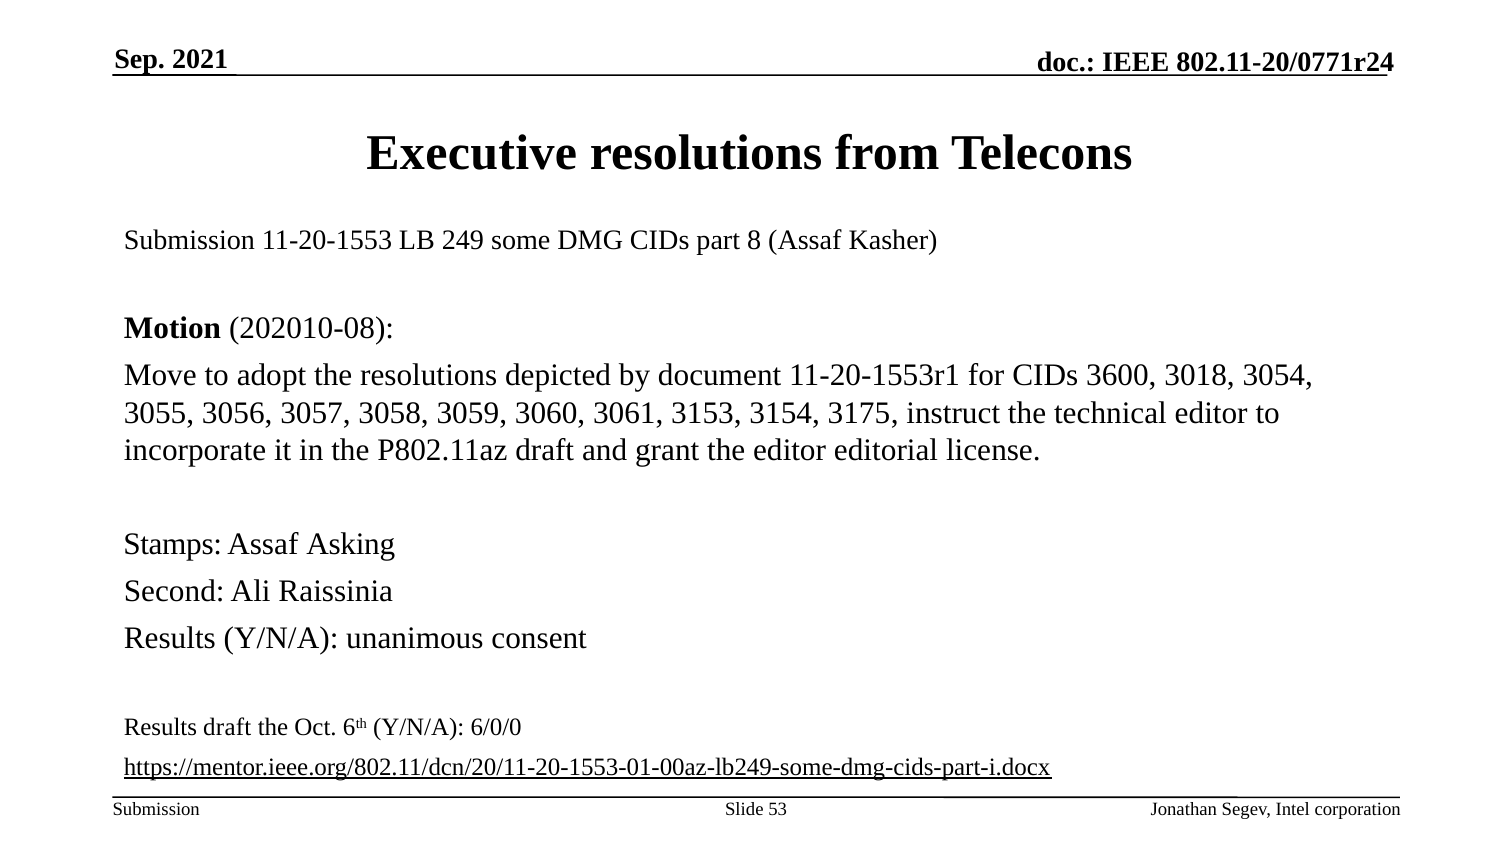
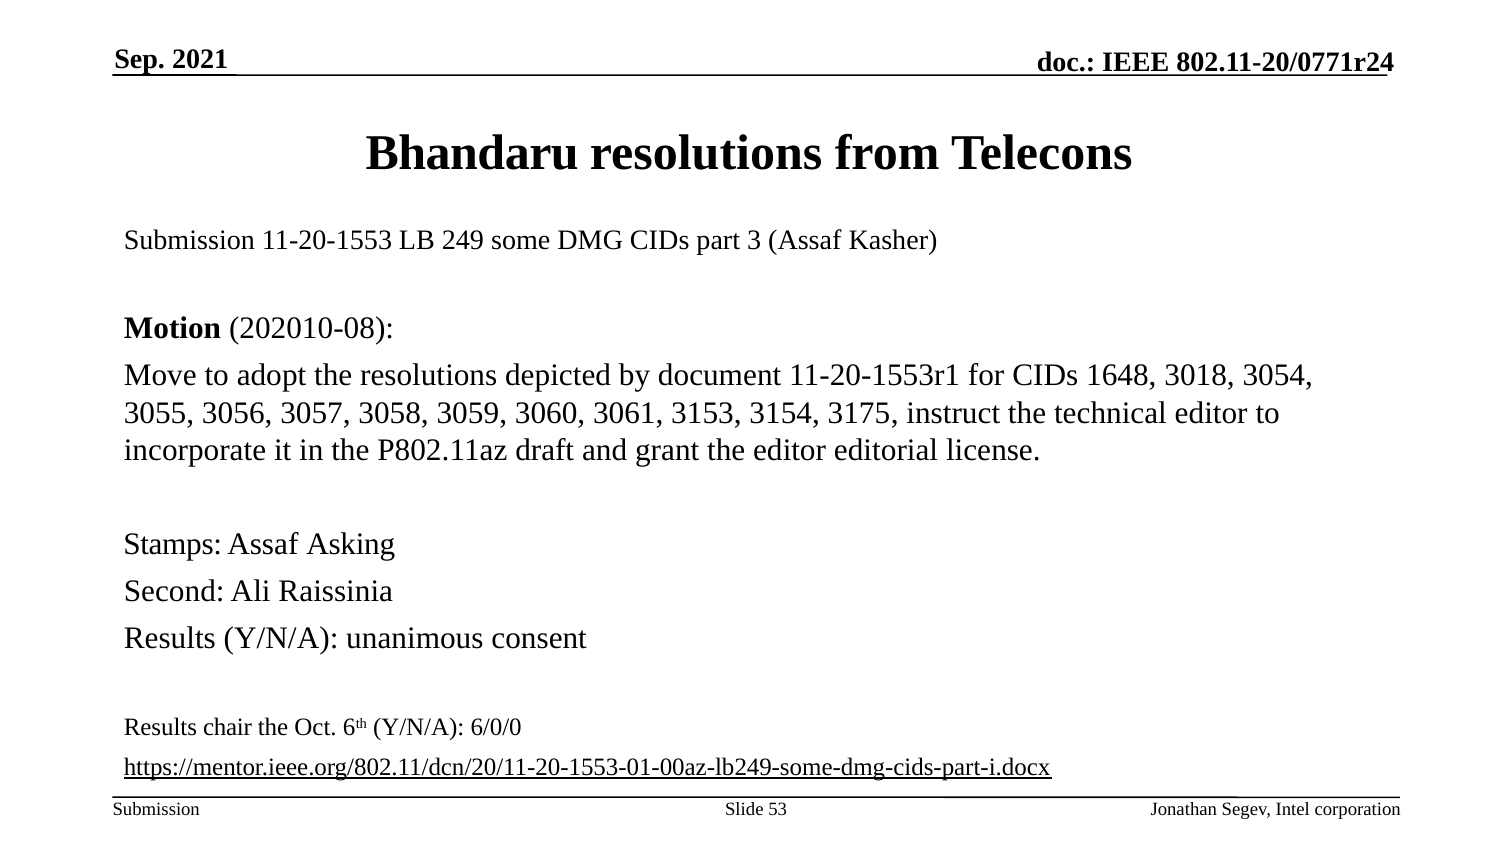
Executive: Executive -> Bhandaru
8: 8 -> 3
3600: 3600 -> 1648
Results draft: draft -> chair
